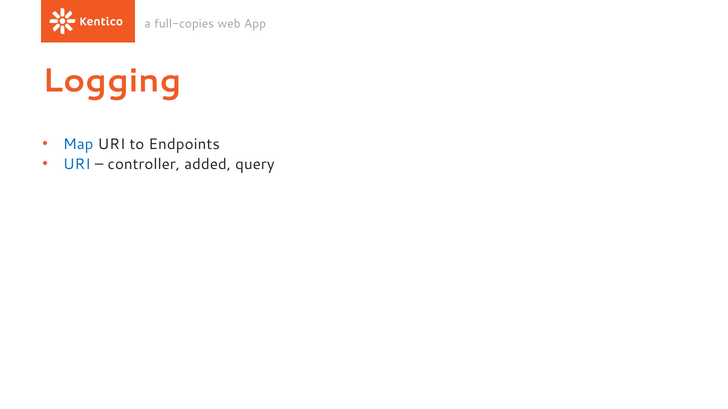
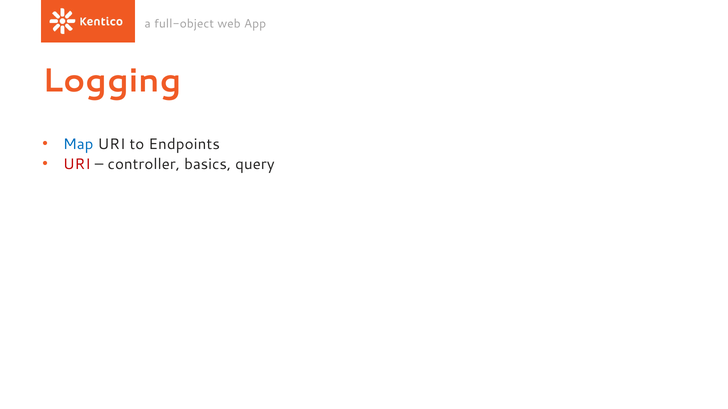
full-copies: full-copies -> full-object
URI at (77, 164) colour: blue -> red
added: added -> basics
